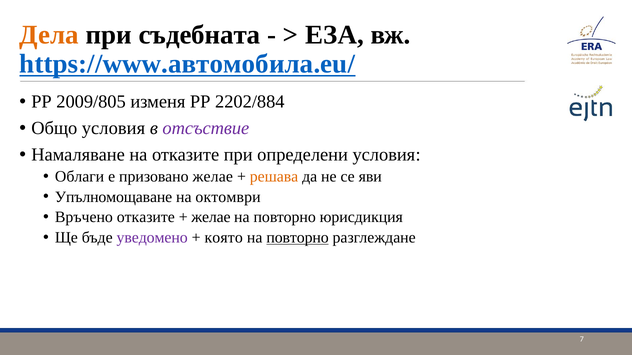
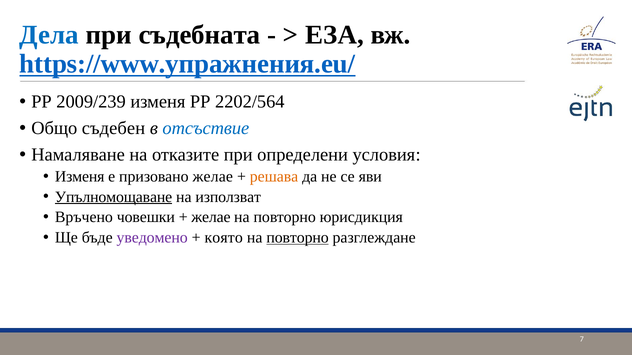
Дела colour: orange -> blue
https://www.автомобила.eu/: https://www.автомобила.eu/ -> https://www.упражнения.eu/
2009/805: 2009/805 -> 2009/239
2202/884: 2202/884 -> 2202/564
Общо условия: условия -> съдебен
отсъствие colour: purple -> blue
Облаги at (80, 177): Облаги -> Изменя
Упълномощаване underline: none -> present
октомври: октомври -> използват
Връчено отказите: отказите -> човешки
